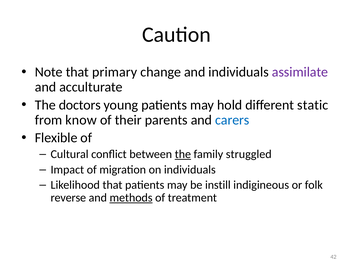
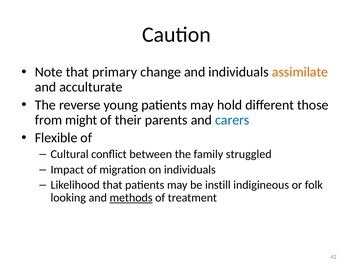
assimilate colour: purple -> orange
doctors: doctors -> reverse
static: static -> those
know: know -> might
the at (183, 154) underline: present -> none
reverse: reverse -> looking
